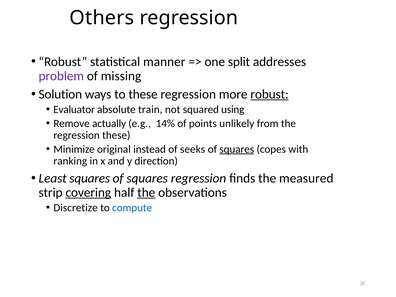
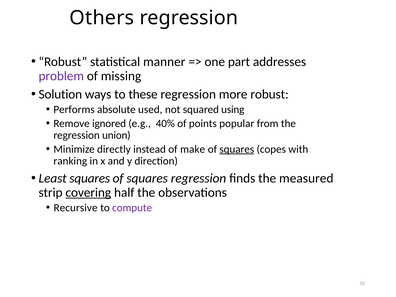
split: split -> part
robust at (269, 94) underline: present -> none
Evaluator: Evaluator -> Performs
train: train -> used
actually: actually -> ignored
14%: 14% -> 40%
unlikely: unlikely -> popular
regression these: these -> union
original: original -> directly
seeks: seeks -> make
the at (146, 193) underline: present -> none
Discretize: Discretize -> Recursive
compute colour: blue -> purple
